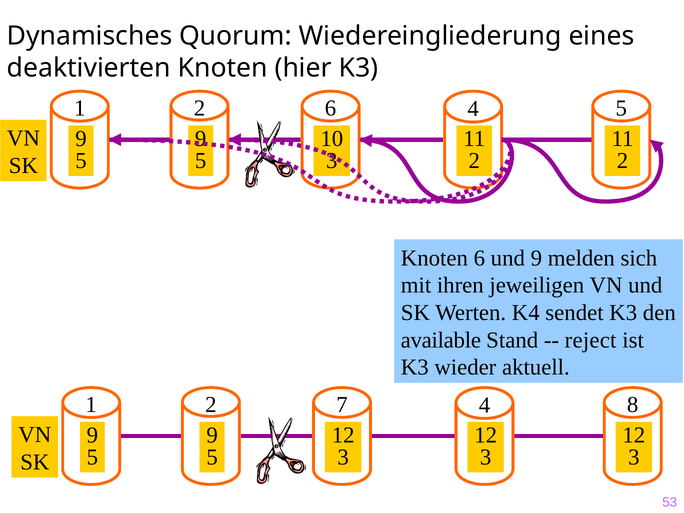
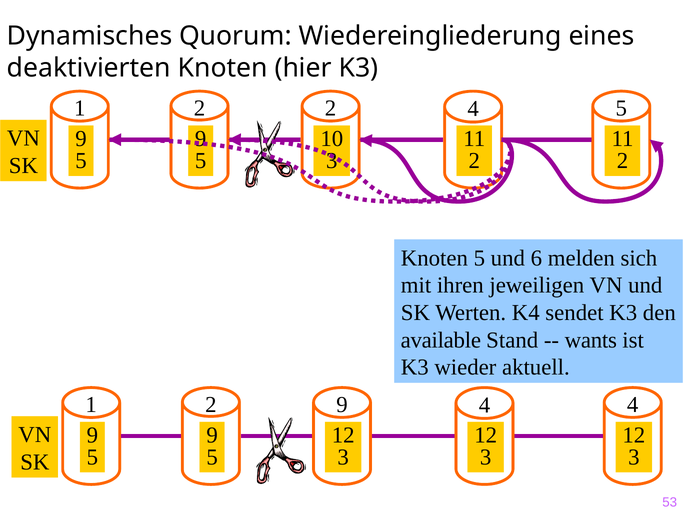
2 6: 6 -> 2
Knoten 6: 6 -> 5
und 9: 9 -> 6
reject: reject -> wants
2 7: 7 -> 9
4 8: 8 -> 4
